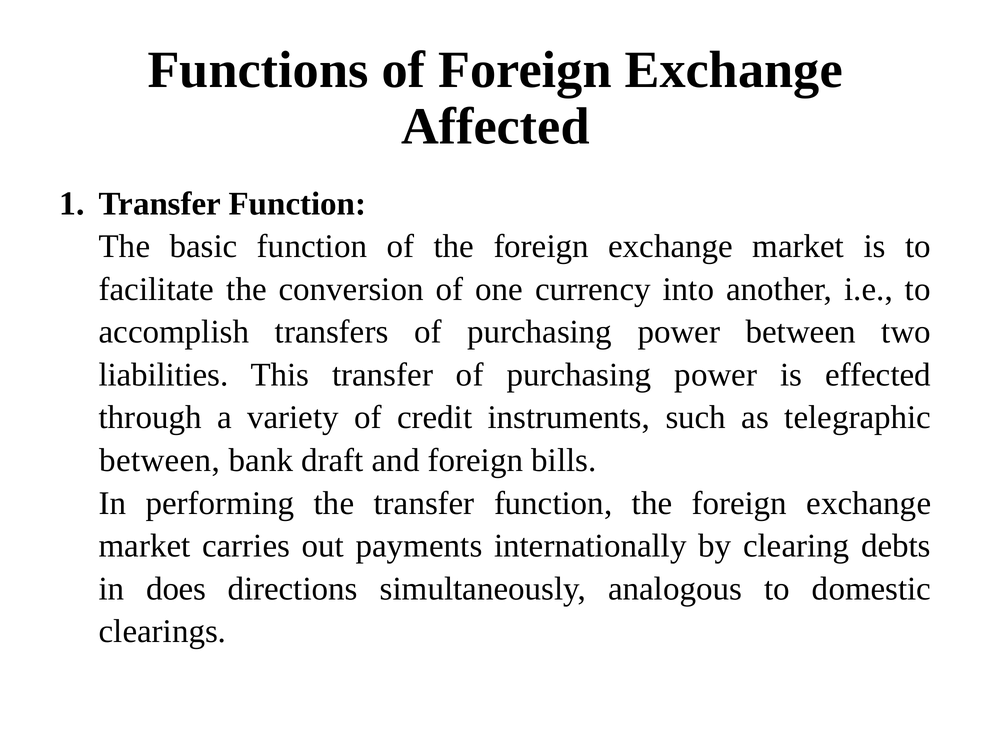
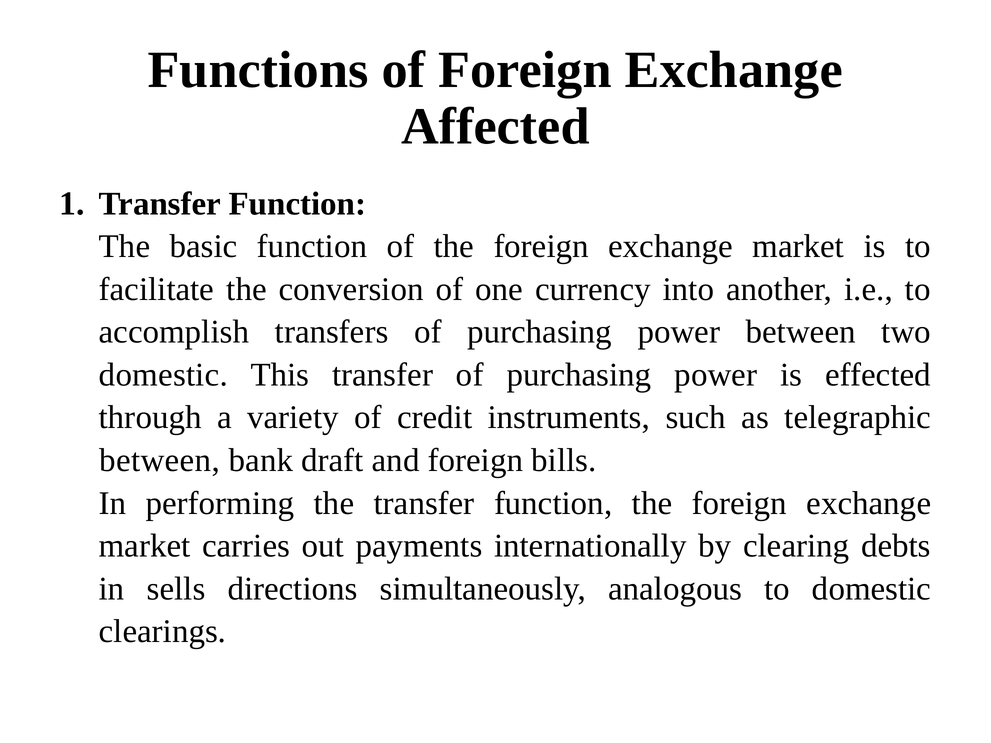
liabilities at (164, 375): liabilities -> domestic
does: does -> sells
